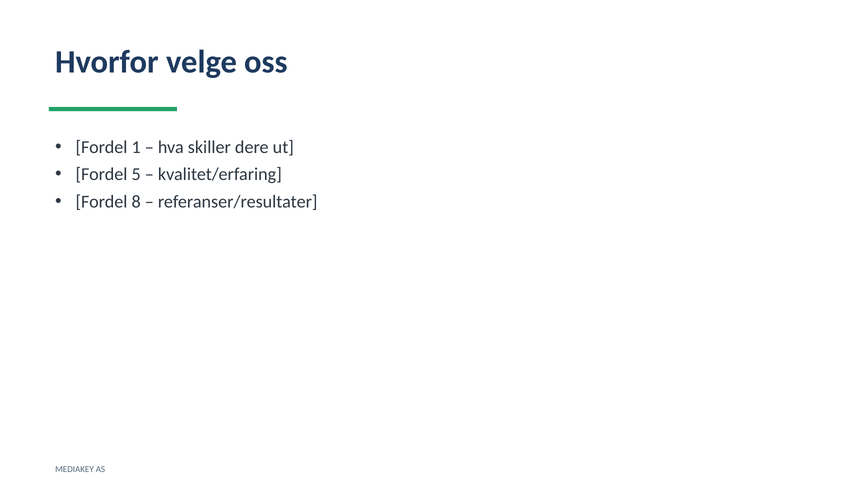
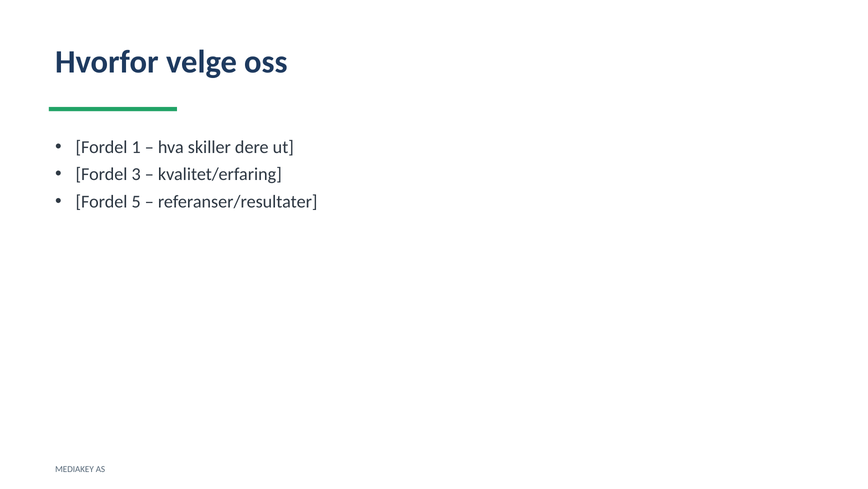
5: 5 -> 3
8: 8 -> 5
